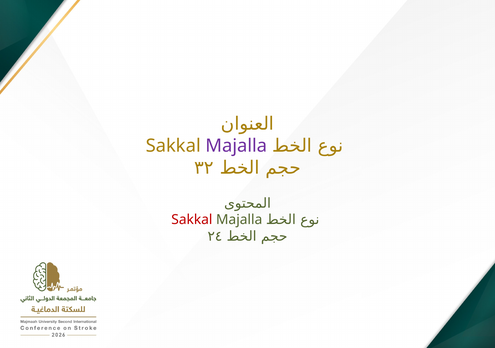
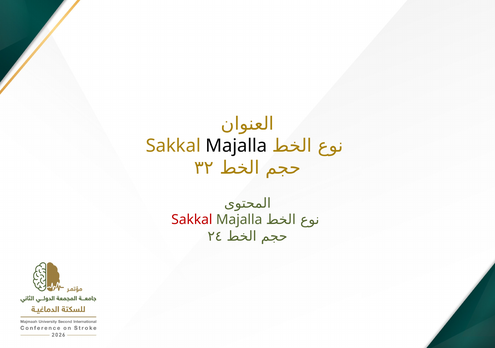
Majalla at (236, 146) colour: purple -> black
